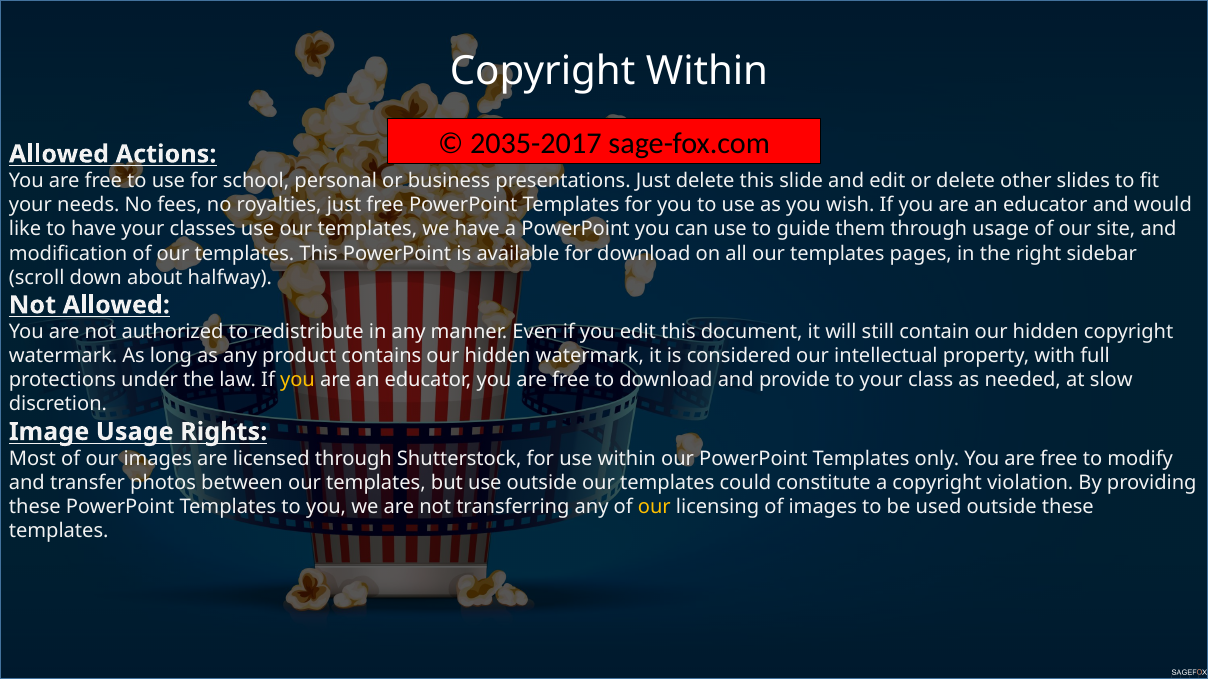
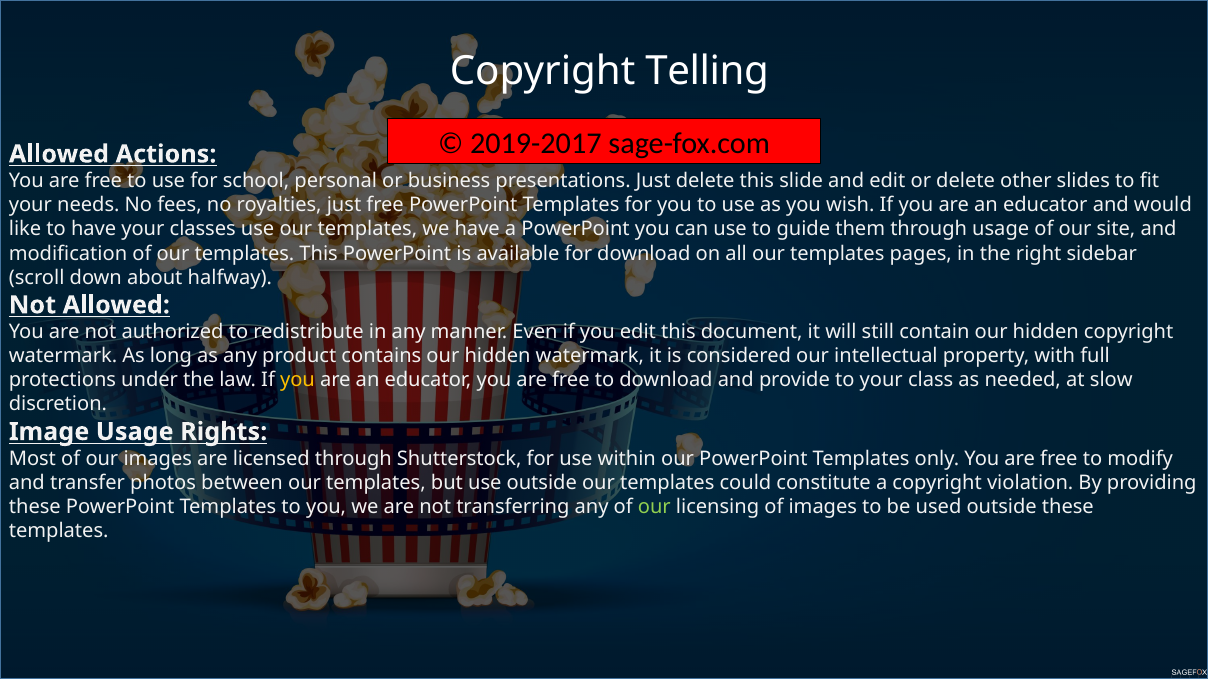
Copyright Within: Within -> Telling
2035-2017: 2035-2017 -> 2019-2017
our at (654, 507) colour: yellow -> light green
